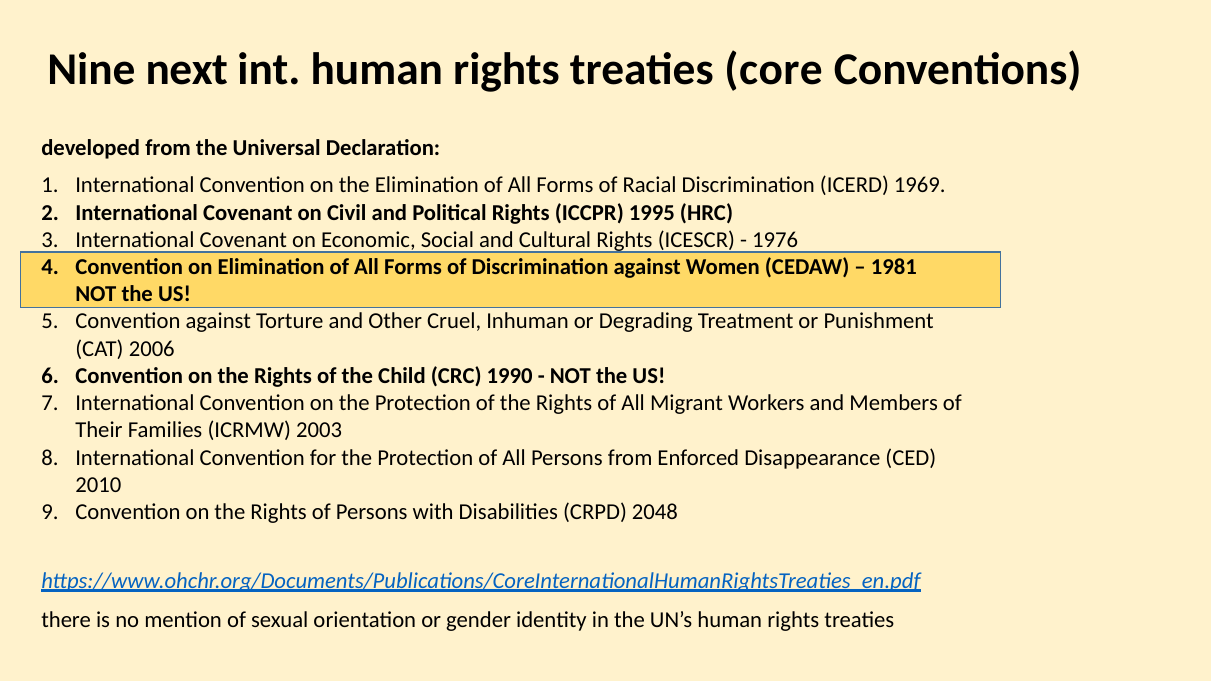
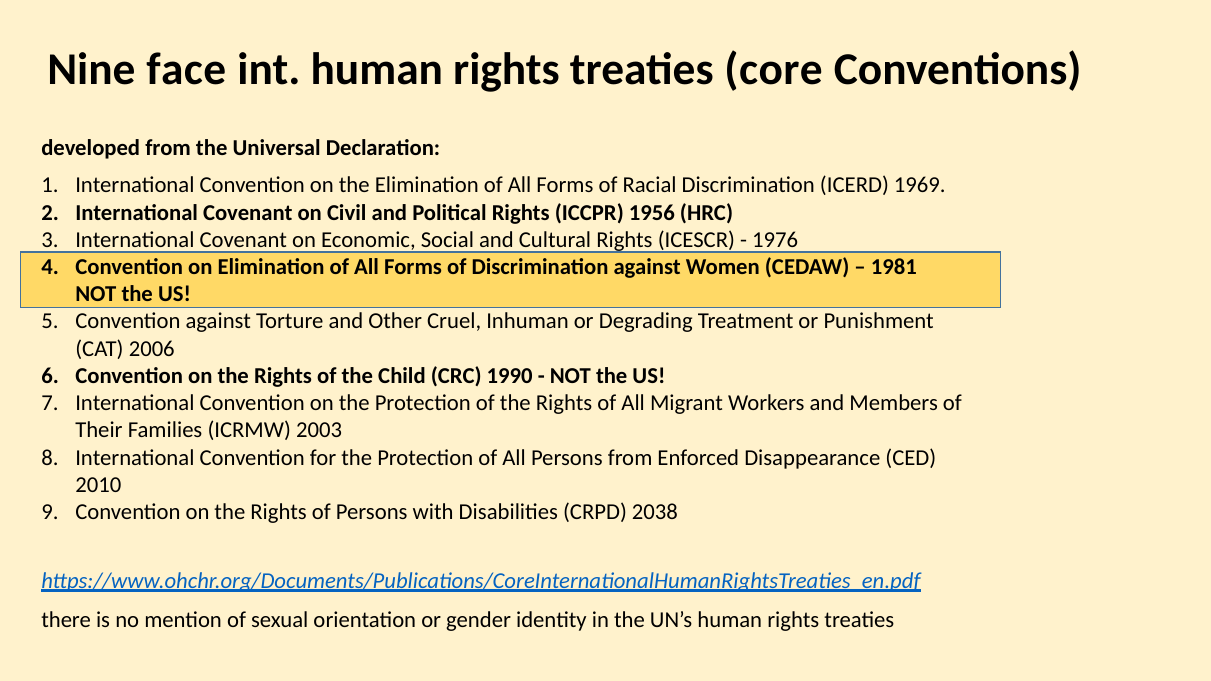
next: next -> face
1995: 1995 -> 1956
2048: 2048 -> 2038
